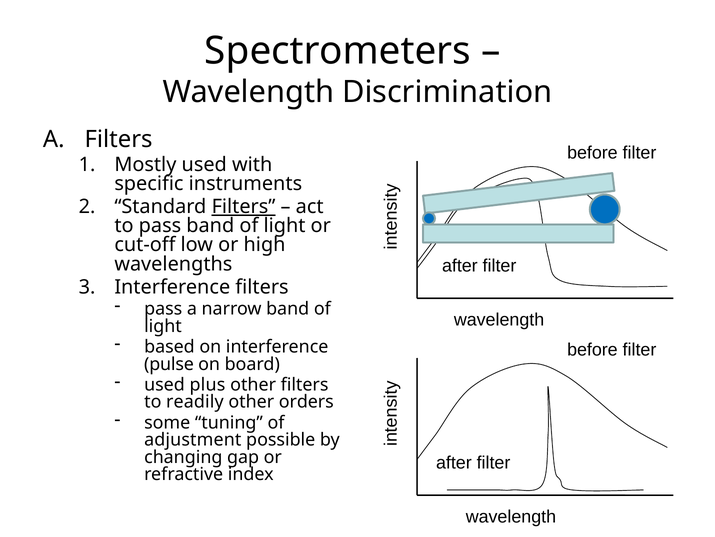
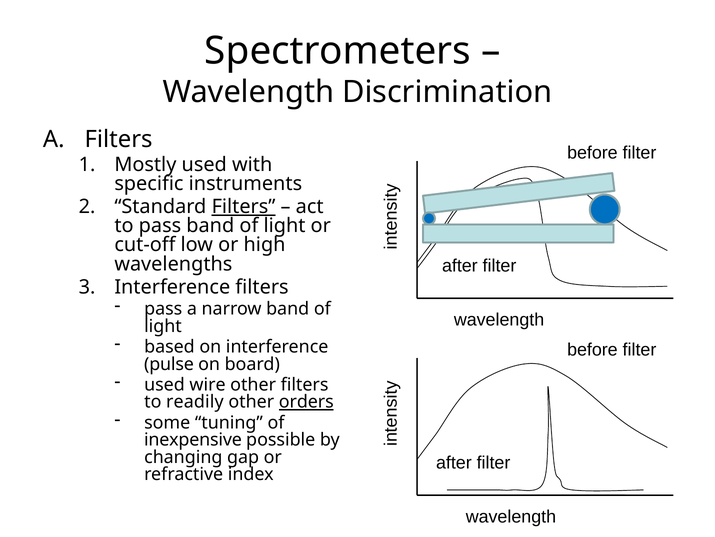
plus: plus -> wire
orders underline: none -> present
adjustment: adjustment -> inexpensive
